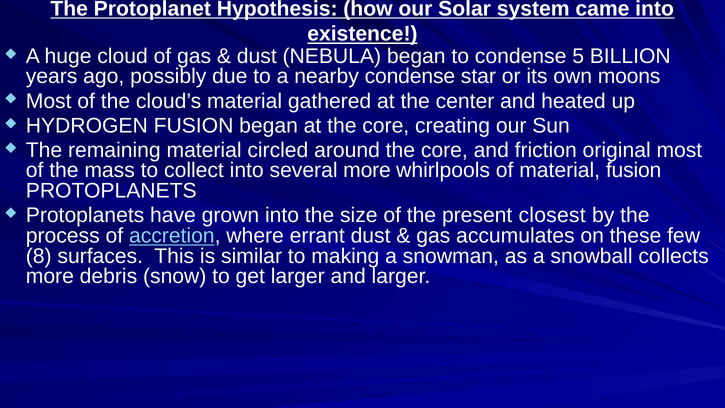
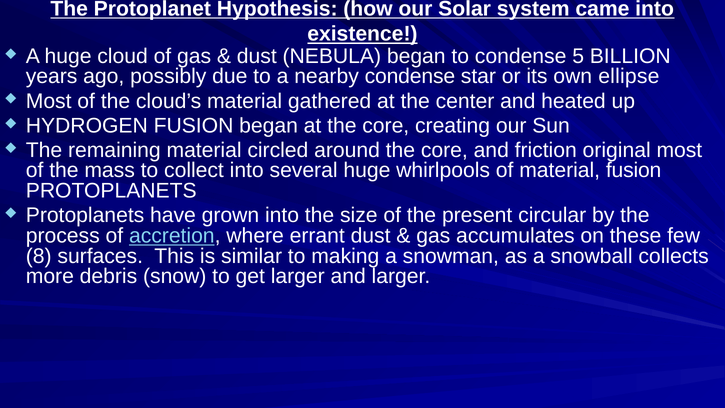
moons: moons -> ellipse
several more: more -> huge
closest: closest -> circular
